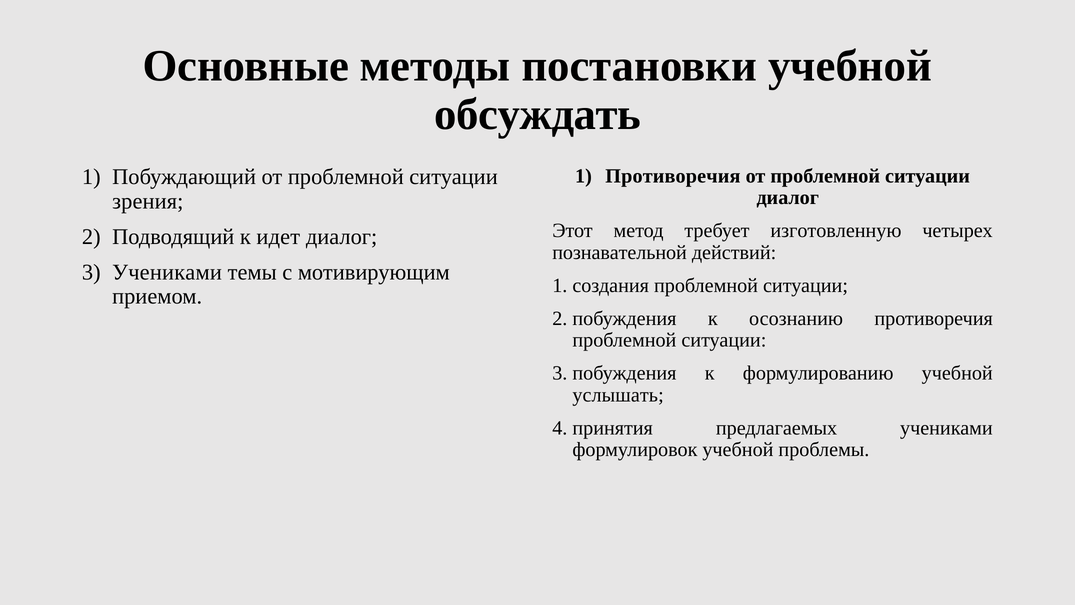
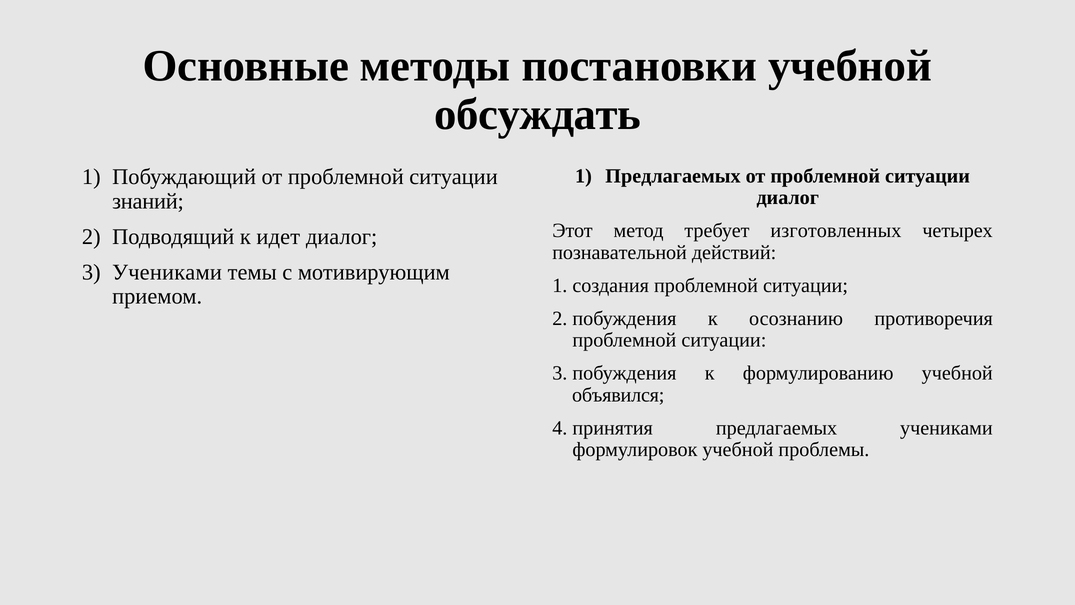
Противоречия at (673, 176): Противоречия -> Предлагаемых
зрения: зрения -> знаний
изготовленную: изготовленную -> изготовленных
услышать: услышать -> объявился
